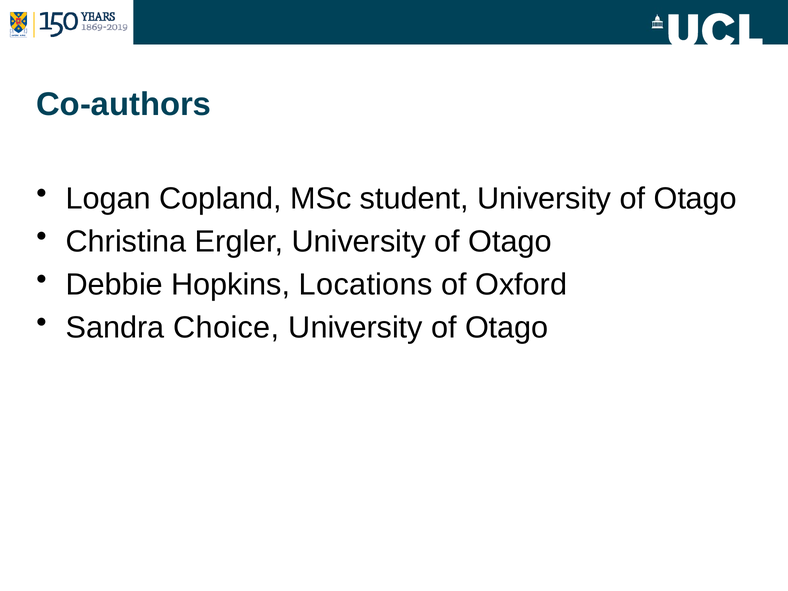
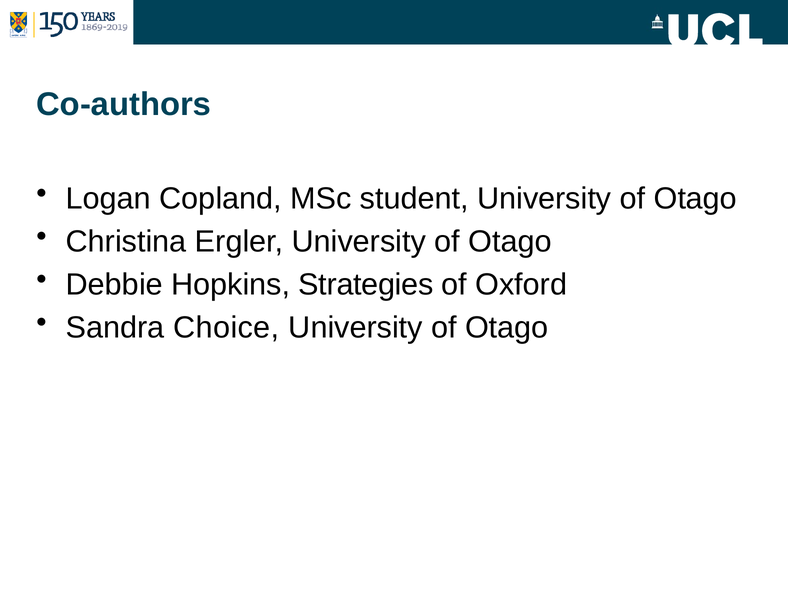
Locations: Locations -> Strategies
